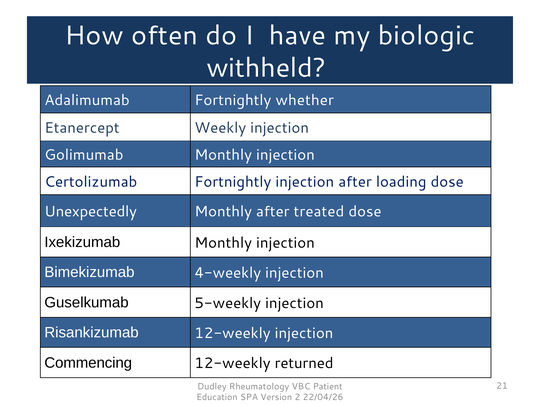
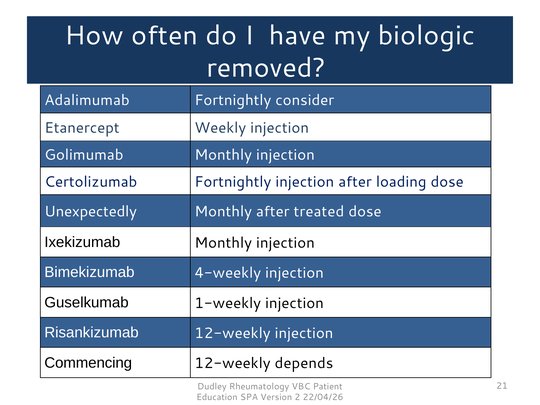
withheld: withheld -> removed
whether: whether -> consider
5-weekly: 5-weekly -> 1-weekly
returned: returned -> depends
